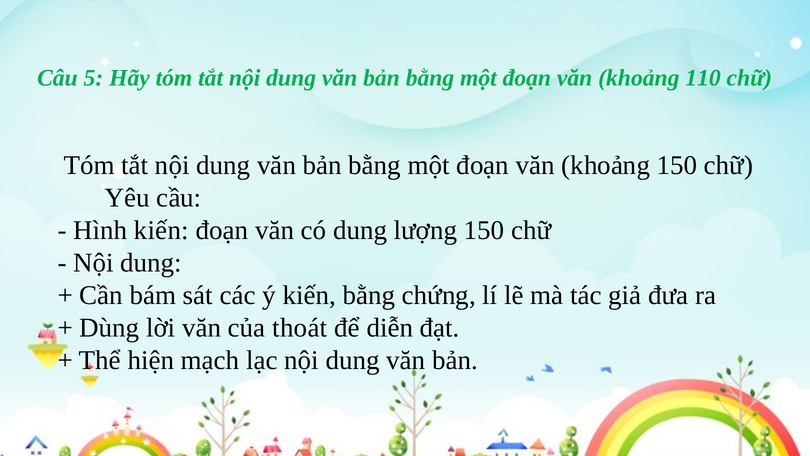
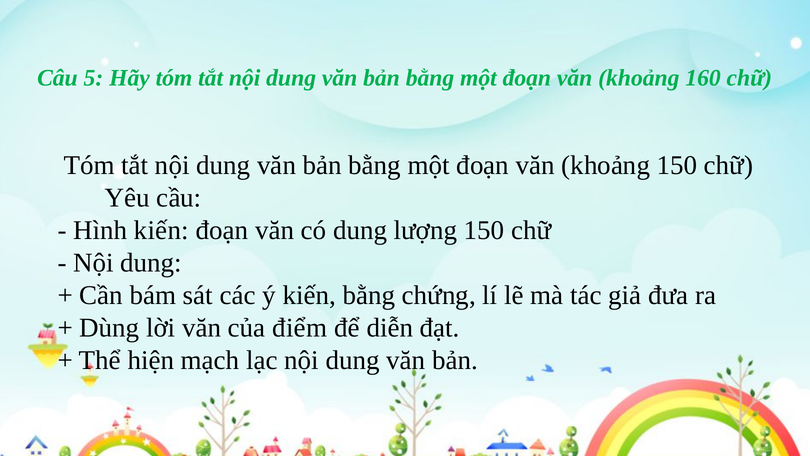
110: 110 -> 160
thoát: thoát -> điểm
